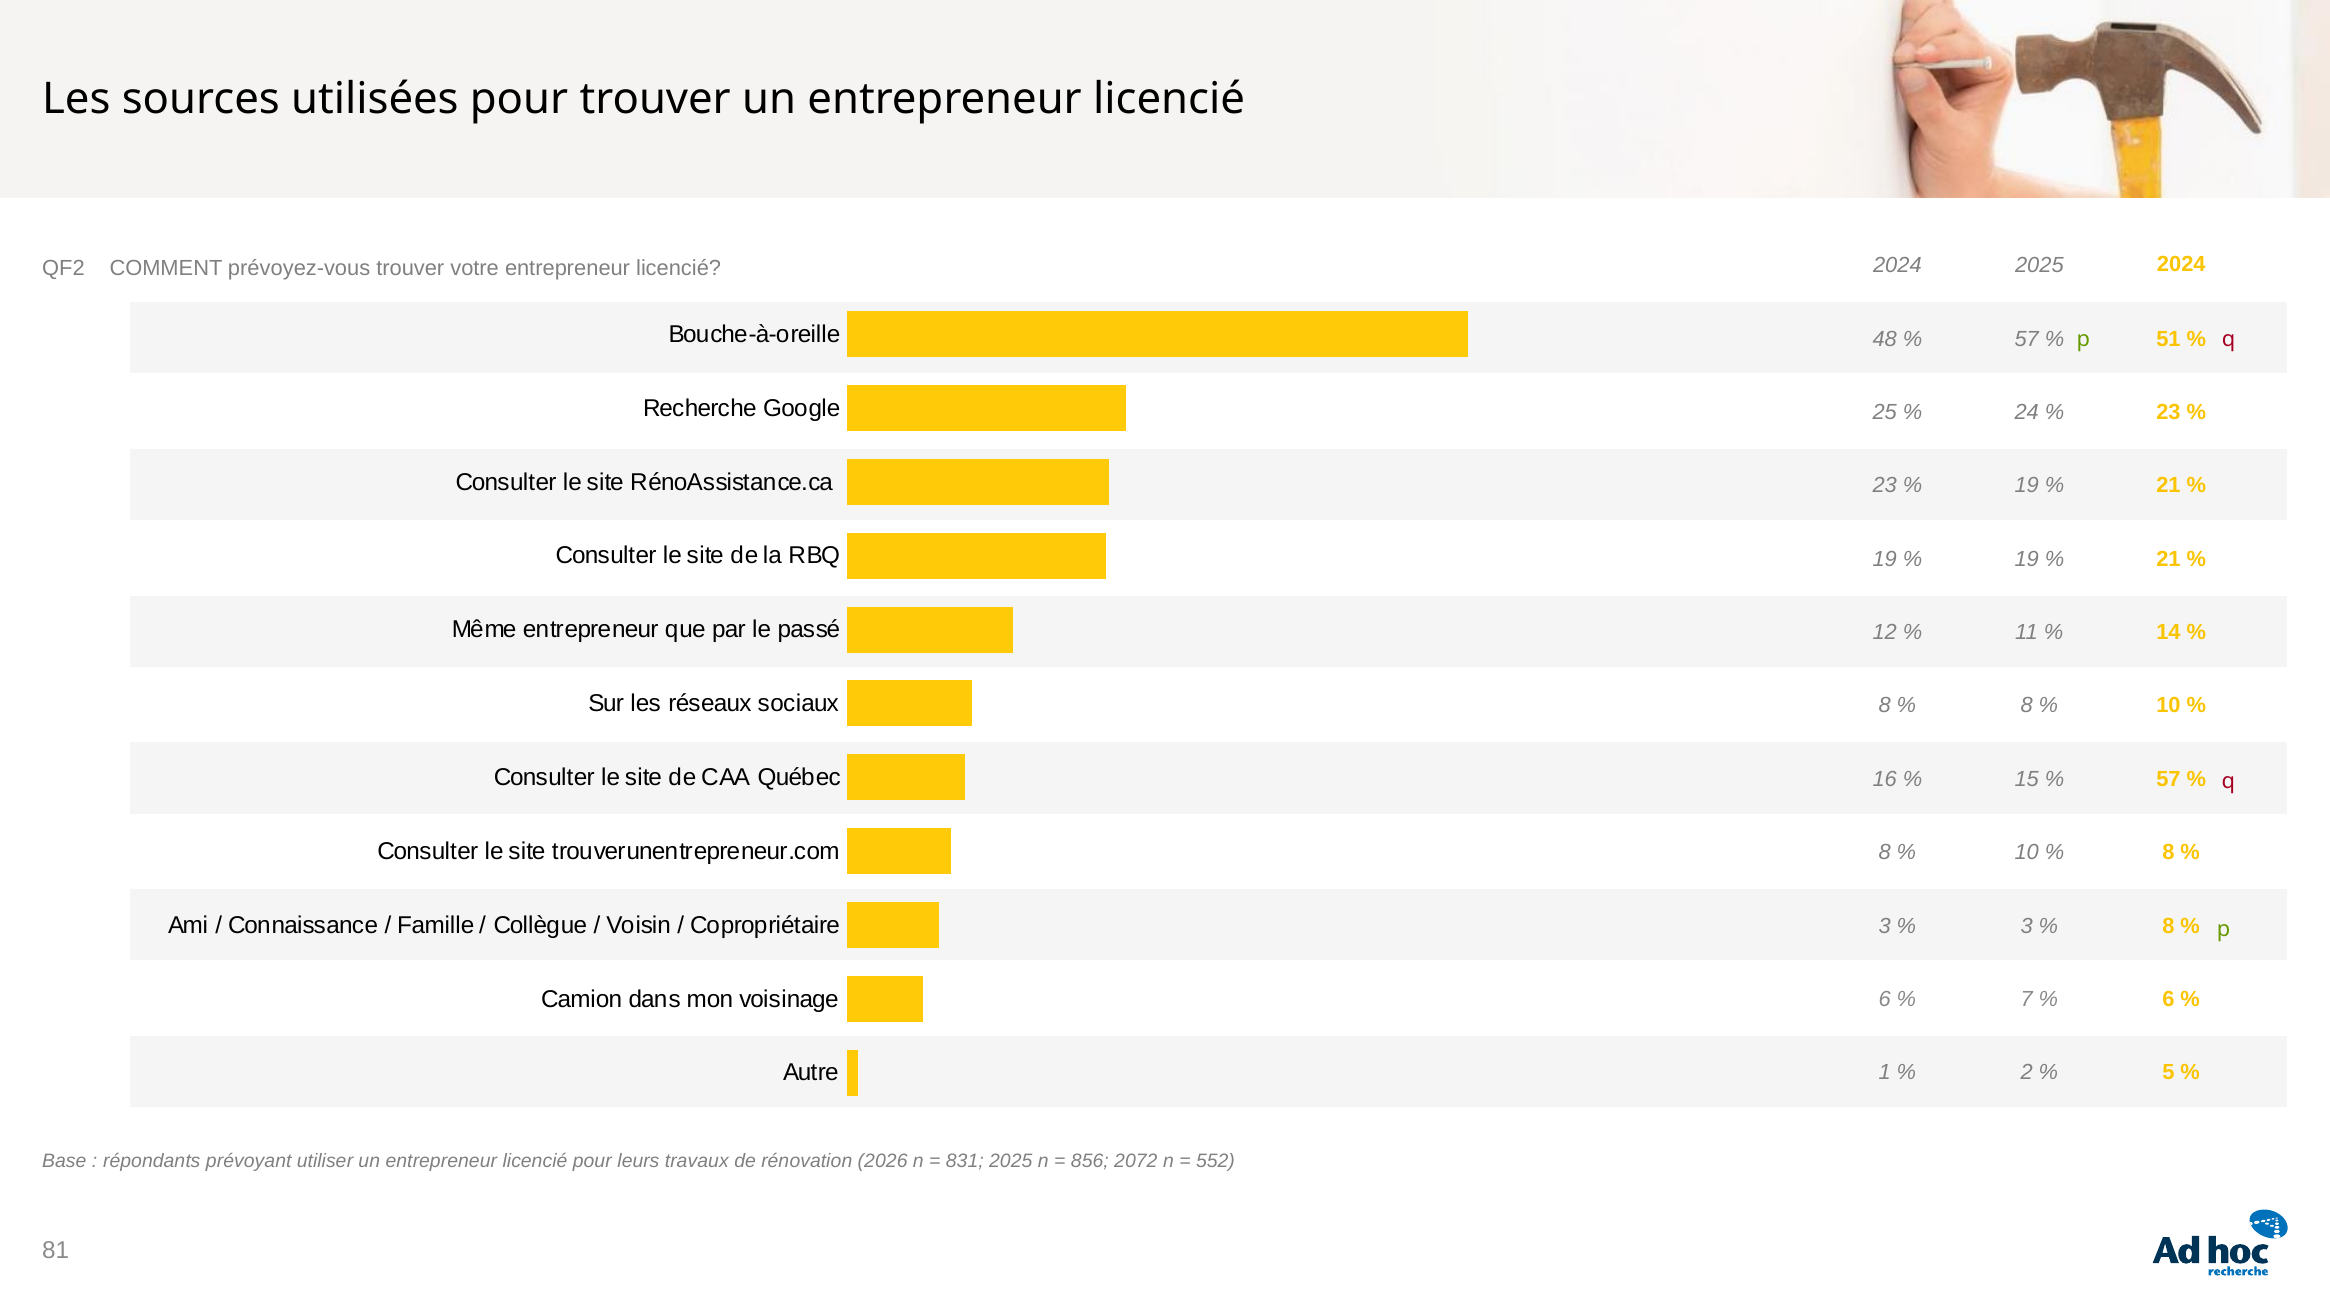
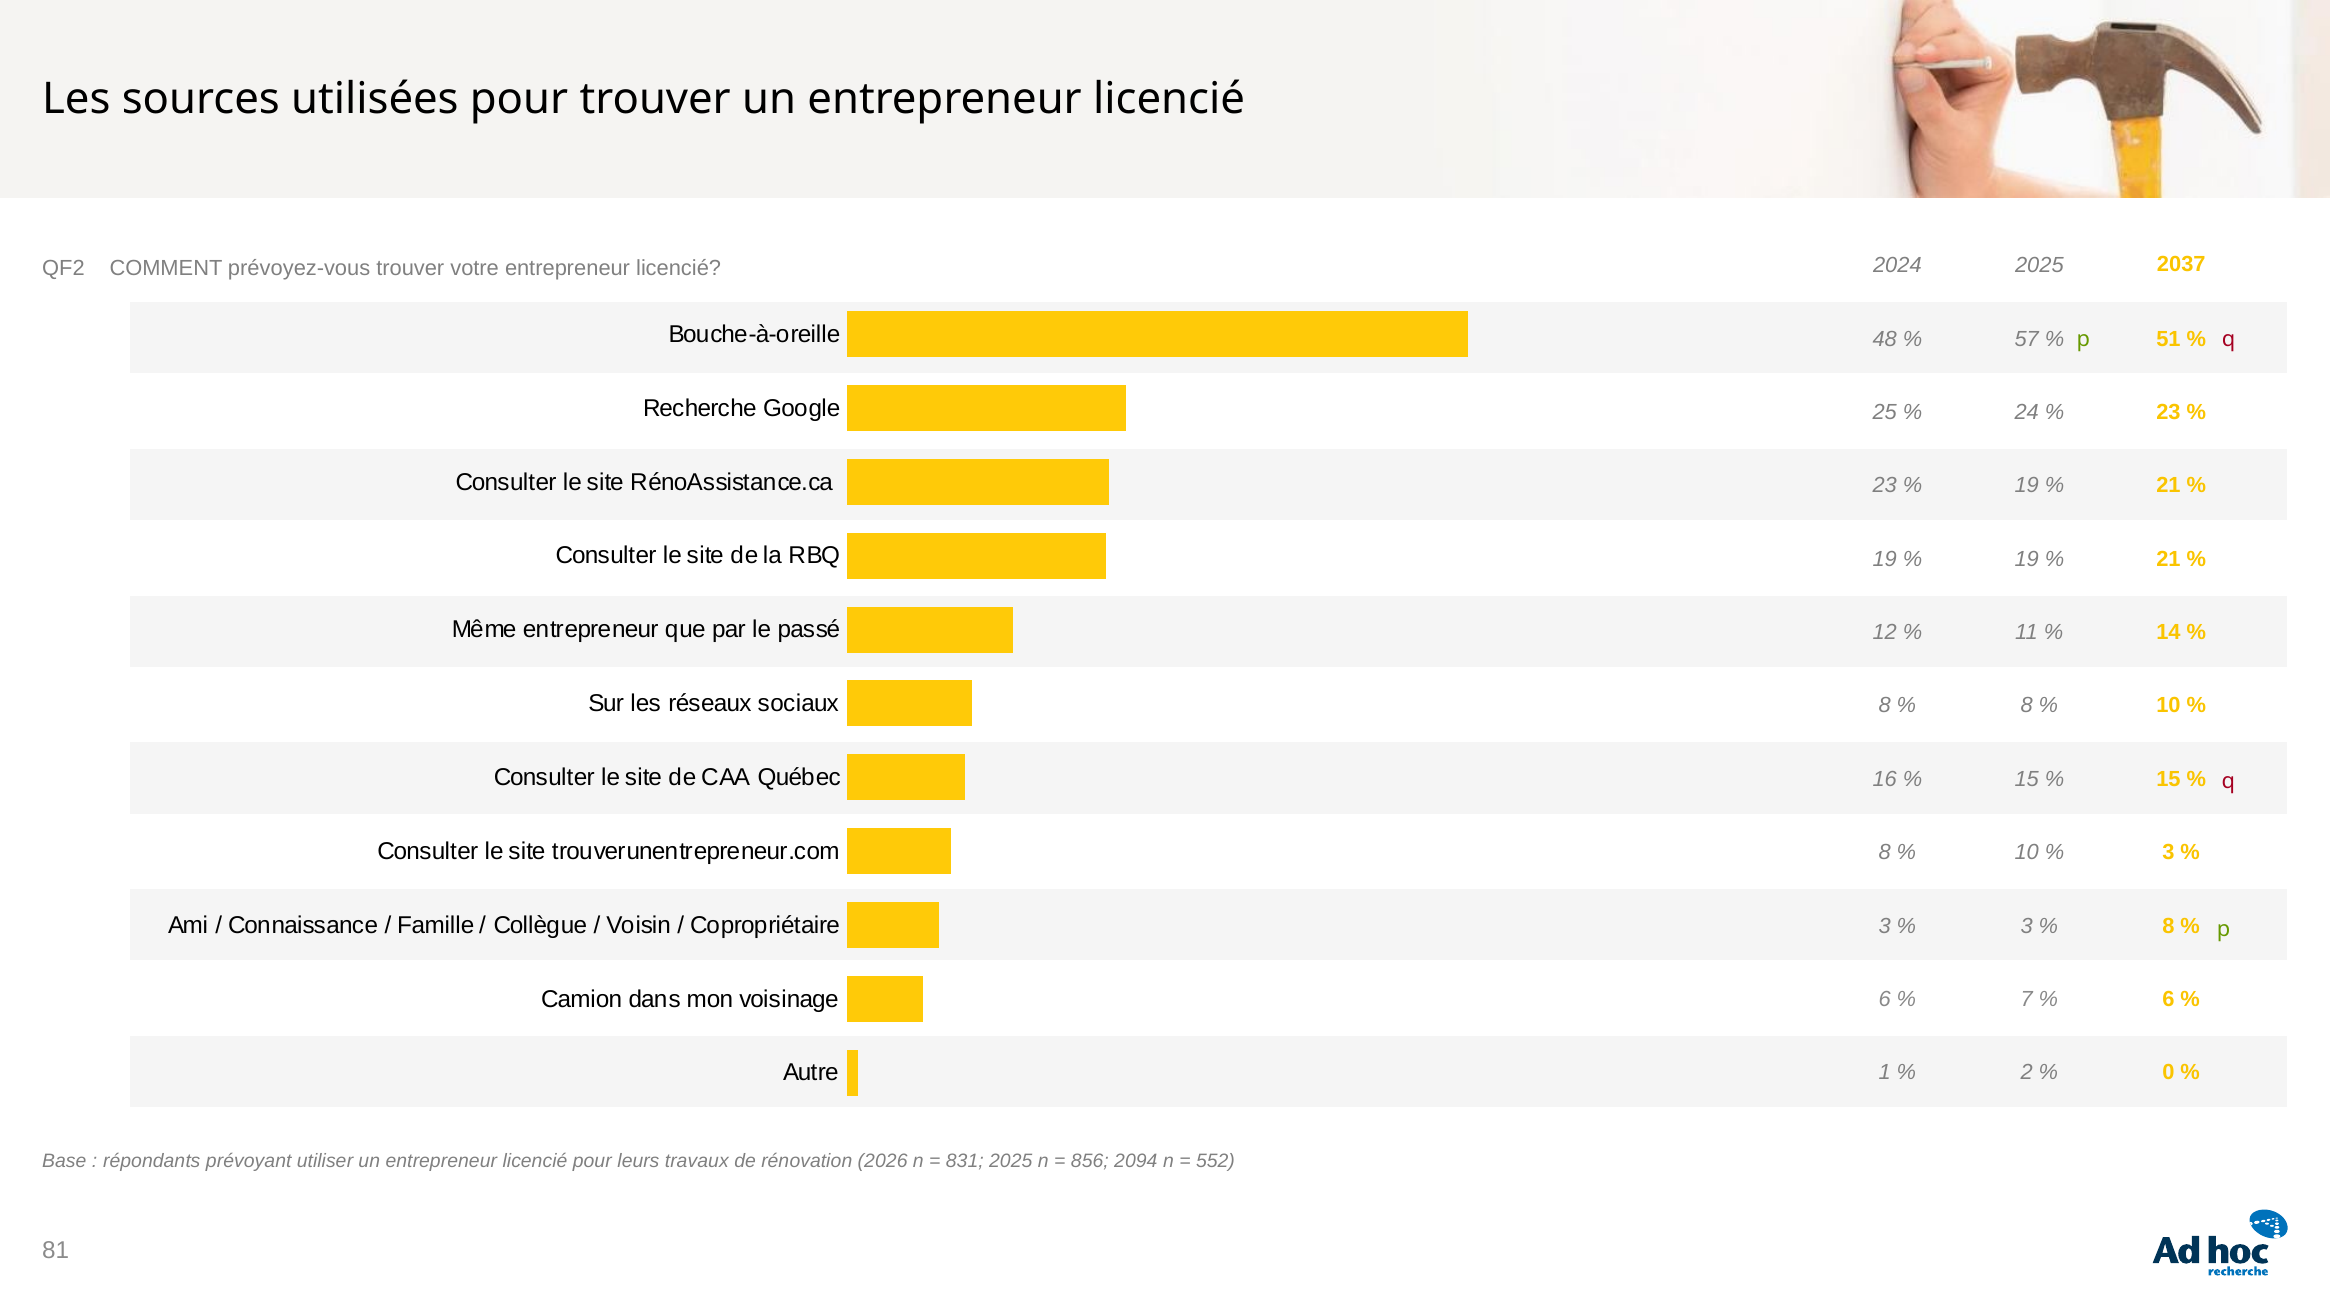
2025 2024: 2024 -> 2037
57 at (2169, 779): 57 -> 15
8 at (2168, 853): 8 -> 3
5: 5 -> 0
2072: 2072 -> 2094
